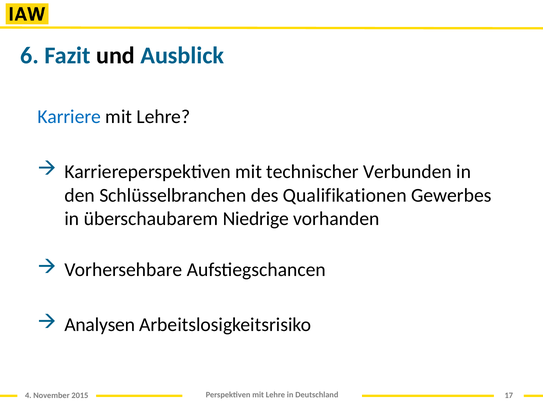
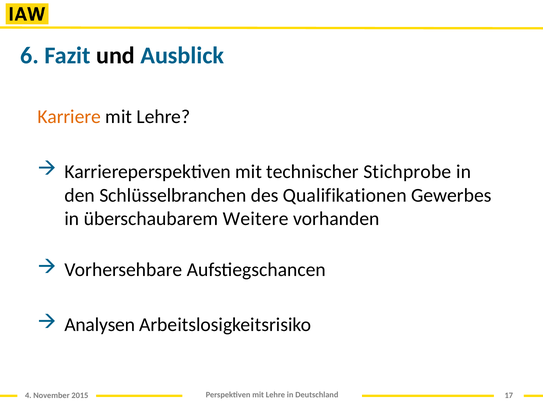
Karriere colour: blue -> orange
Verbunden: Verbunden -> Stichprobe
Niedrige: Niedrige -> Weitere
